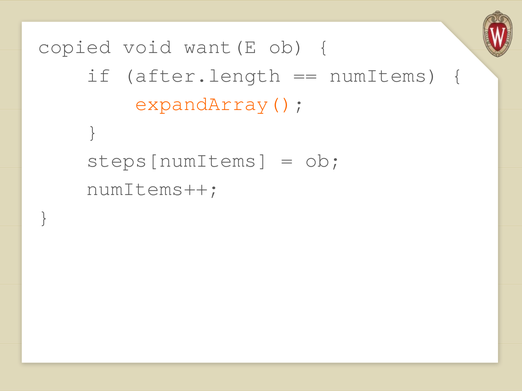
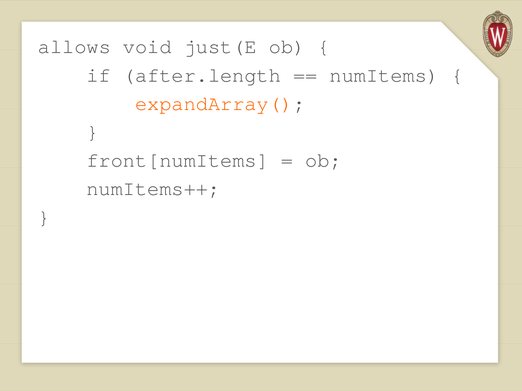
copied: copied -> allows
want(E: want(E -> just(E
steps[numItems: steps[numItems -> front[numItems
